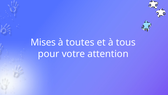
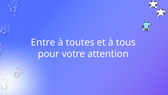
Mises: Mises -> Entre
